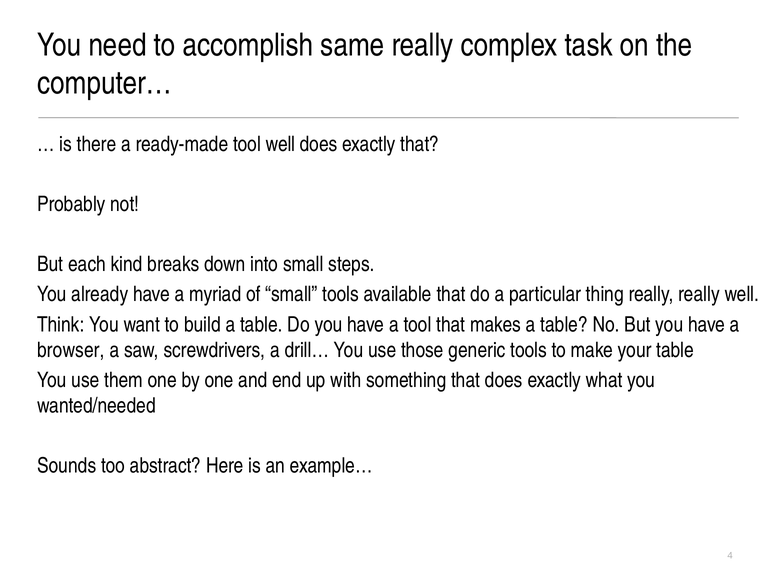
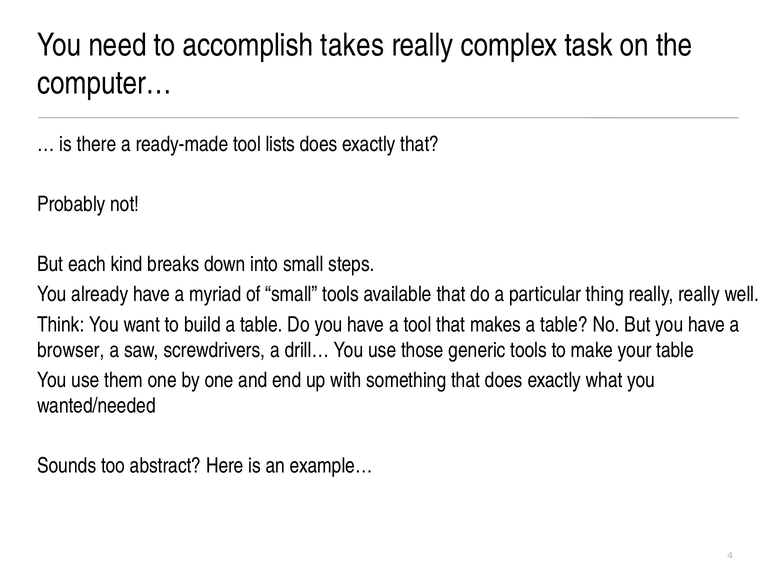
same: same -> takes
tool well: well -> lists
